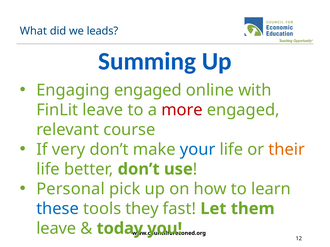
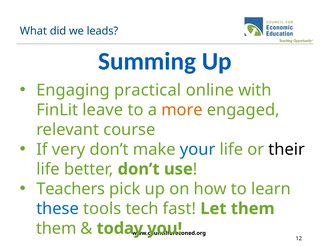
Engaging engaged: engaged -> practical
more colour: red -> orange
their colour: orange -> black
Personal: Personal -> Teachers
they: they -> tech
leave at (56, 229): leave -> them
